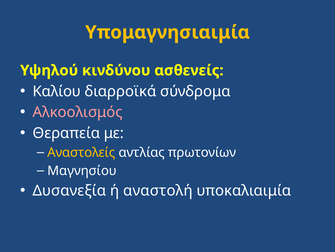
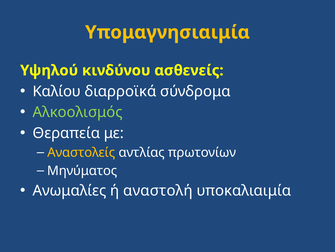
Αλκοολισμός colour: pink -> light green
Μαγνησίου: Μαγνησίου -> Μηνύματος
Δυσανεξία: Δυσανεξία -> Ανωμαλίες
